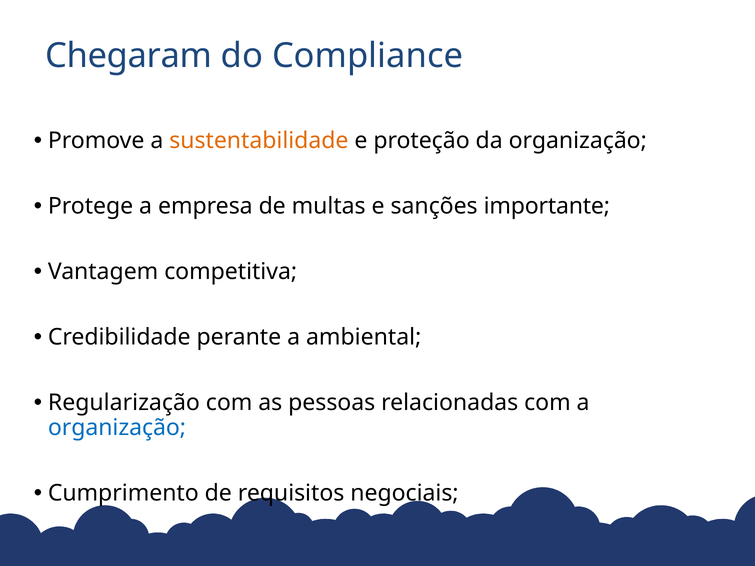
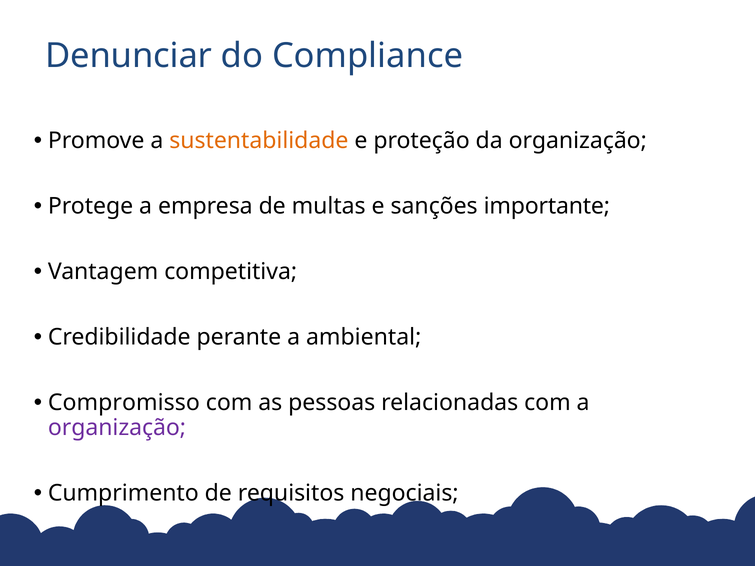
Chegaram: Chegaram -> Denunciar
Regularização: Regularização -> Compromisso
organização at (117, 428) colour: blue -> purple
